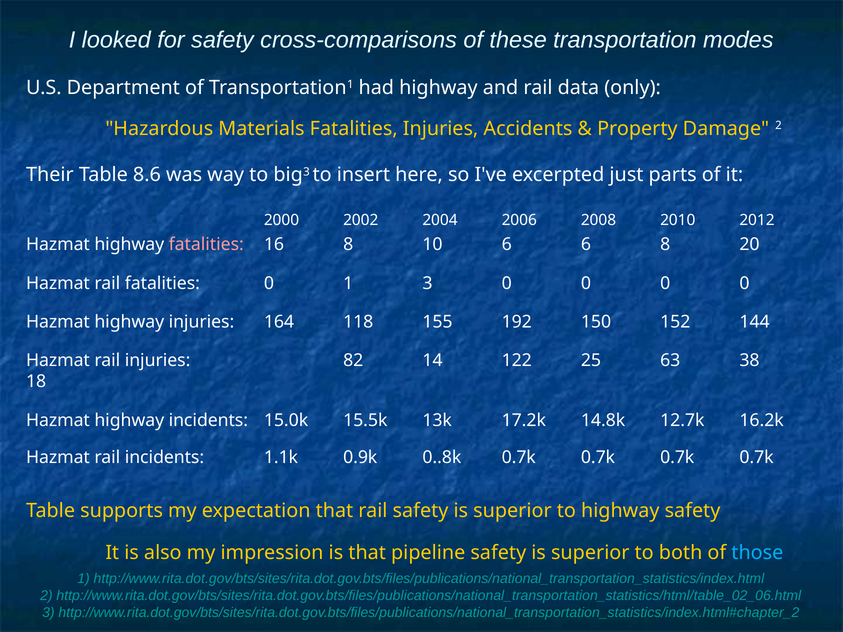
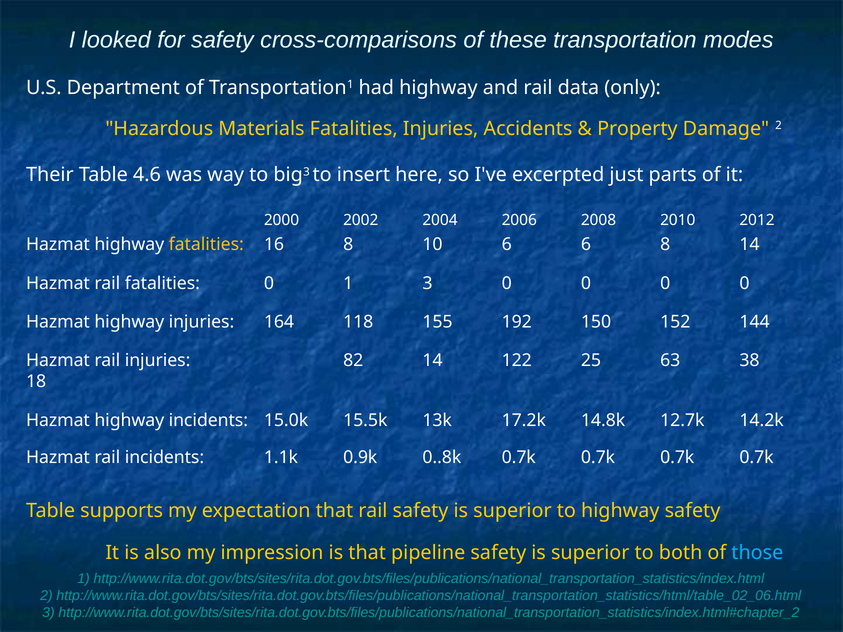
8.6: 8.6 -> 4.6
fatalities at (206, 245) colour: pink -> yellow
8 20: 20 -> 14
16.2k: 16.2k -> 14.2k
